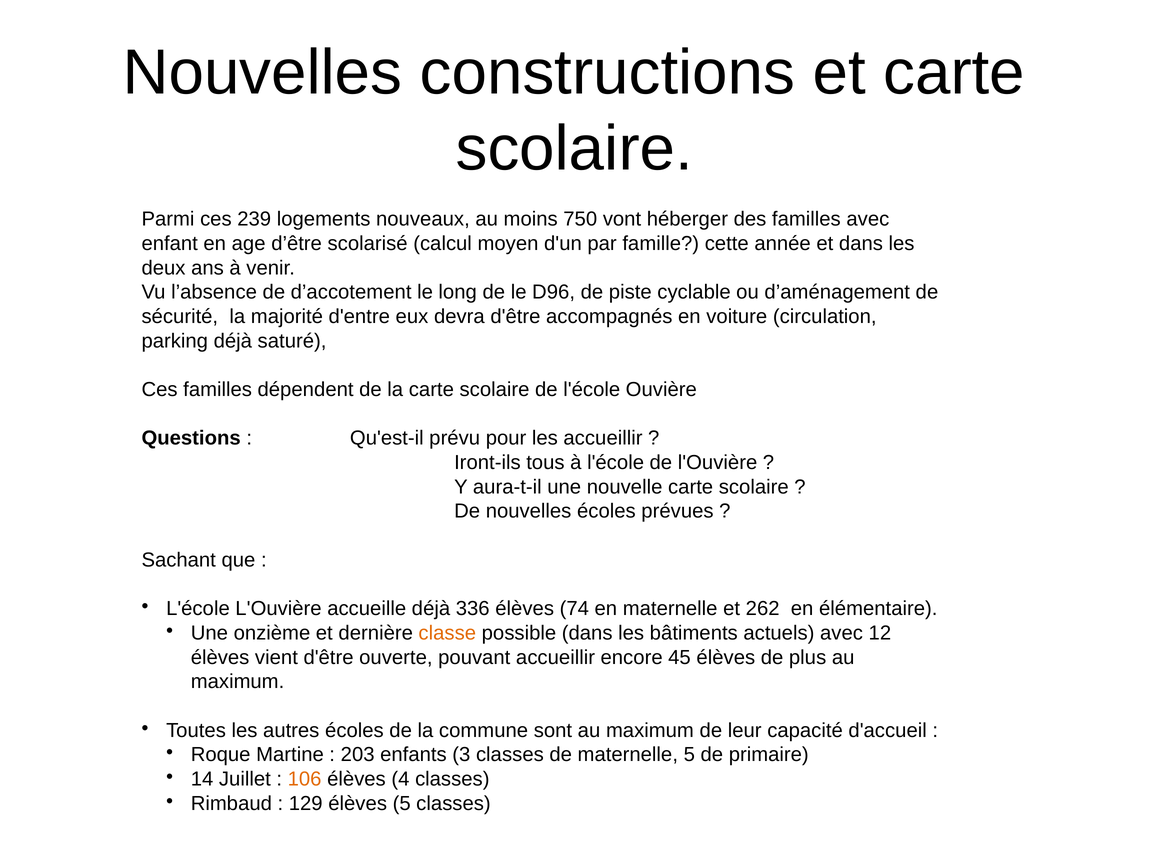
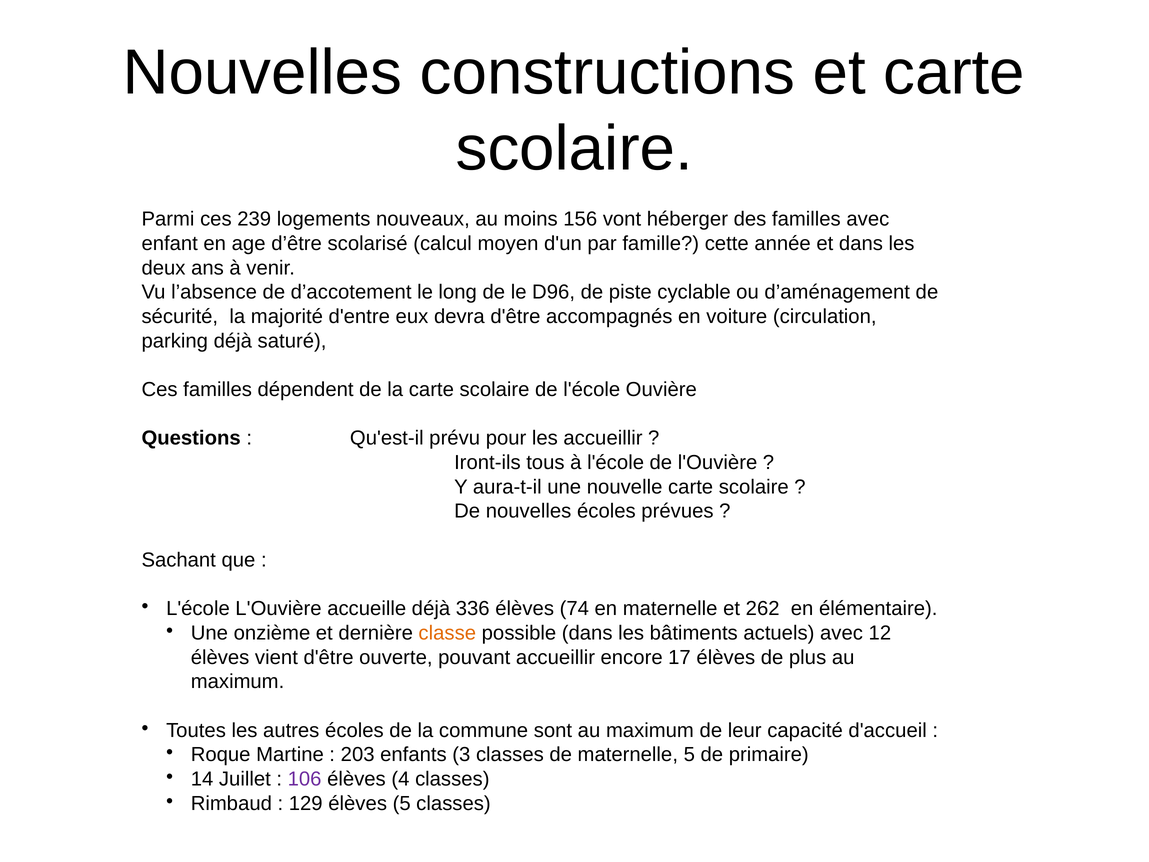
750: 750 -> 156
45: 45 -> 17
106 colour: orange -> purple
